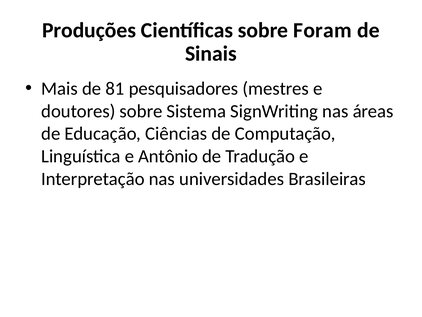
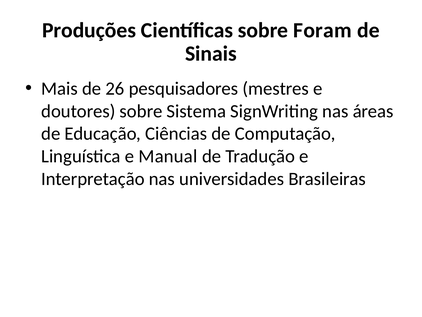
81: 81 -> 26
Antônio: Antônio -> Manual
